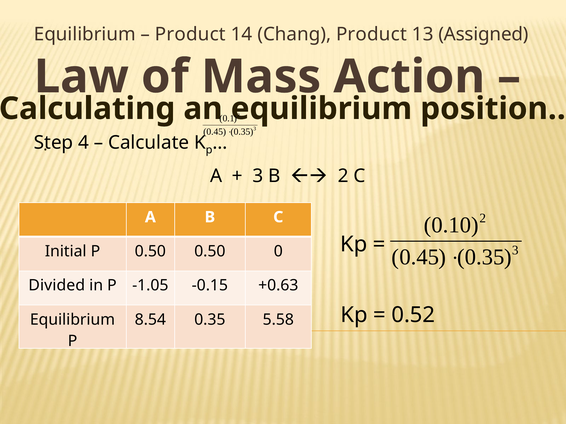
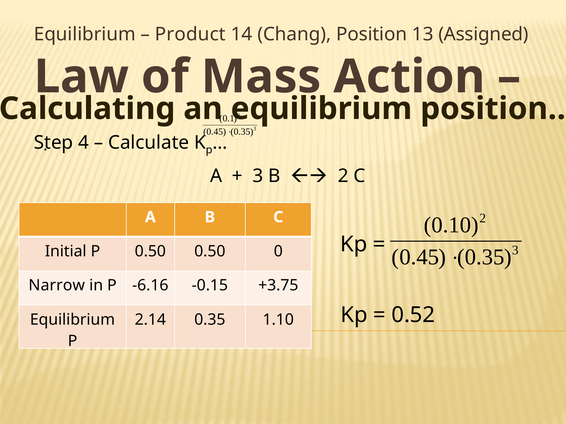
Chang Product: Product -> Position
Divided: Divided -> Narrow
-1.05: -1.05 -> -6.16
+0.63: +0.63 -> +3.75
8.54: 8.54 -> 2.14
5.58: 5.58 -> 1.10
